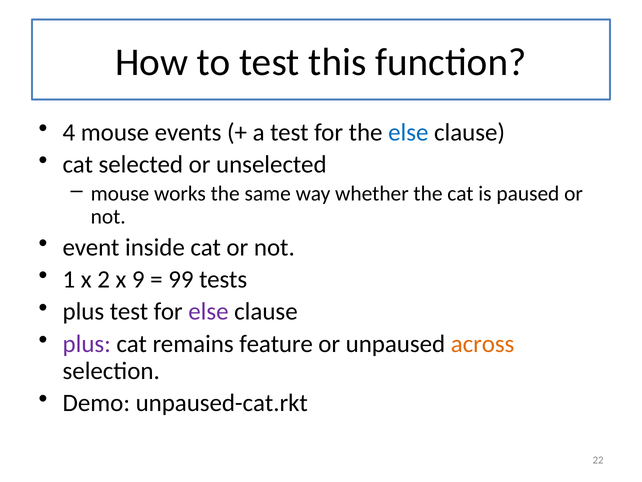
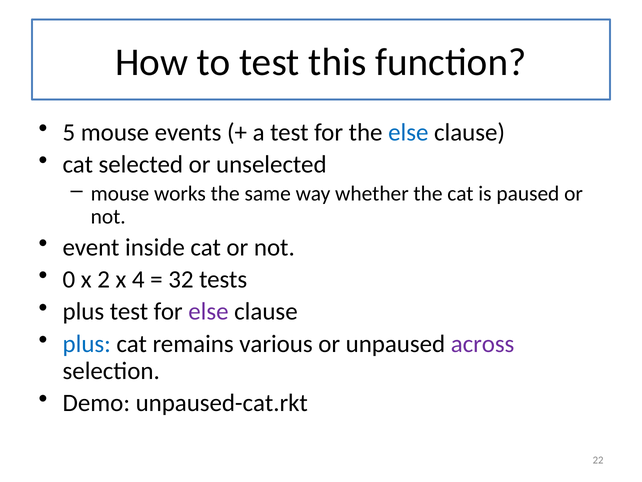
4: 4 -> 5
1: 1 -> 0
9: 9 -> 4
99: 99 -> 32
plus at (87, 343) colour: purple -> blue
feature: feature -> various
across colour: orange -> purple
